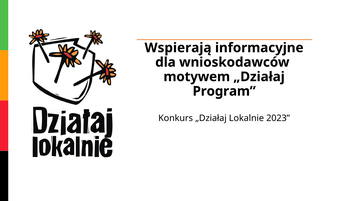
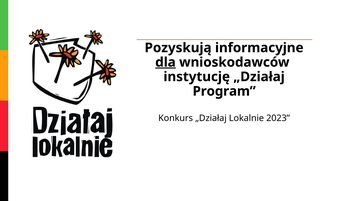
Wspierają: Wspierają -> Pozyskują
dla underline: none -> present
motywem: motywem -> instytucję
